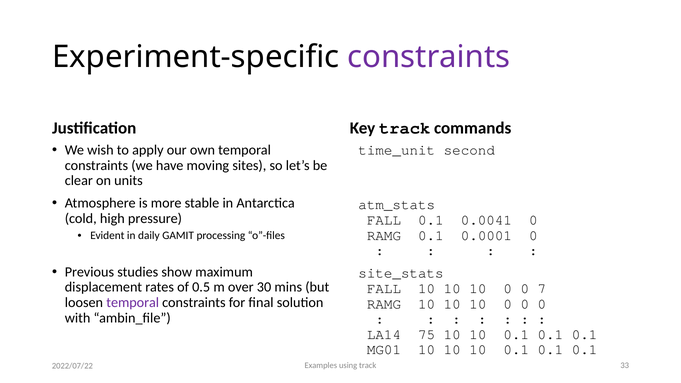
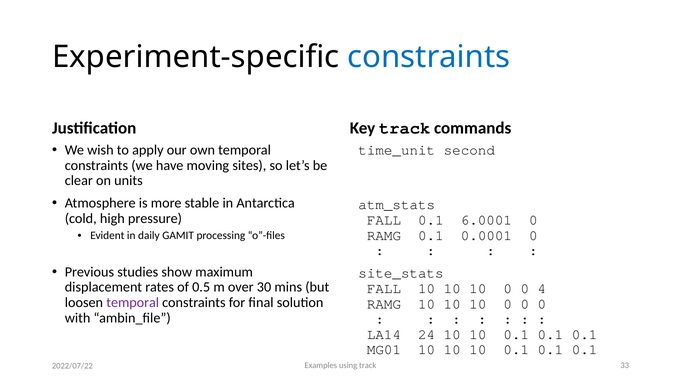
constraints at (429, 57) colour: purple -> blue
0.0041: 0.0041 -> 6.0001
7: 7 -> 4
75: 75 -> 24
